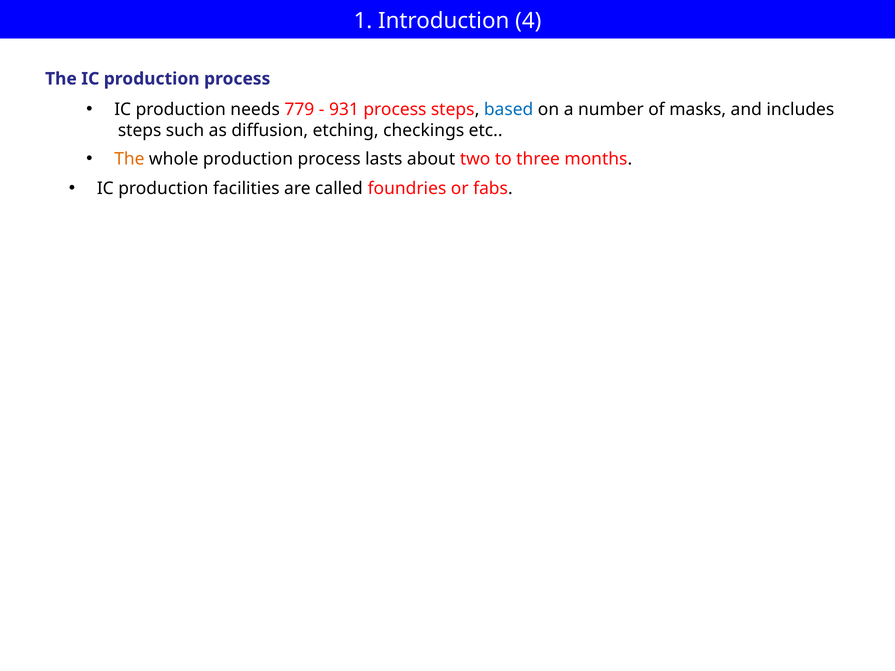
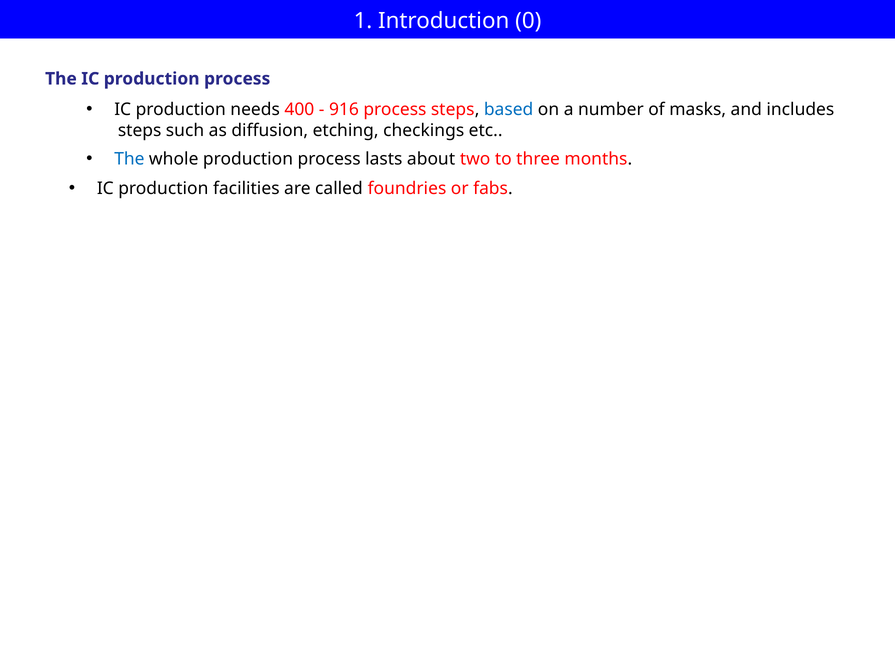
4: 4 -> 0
779: 779 -> 400
931: 931 -> 916
The at (129, 159) colour: orange -> blue
